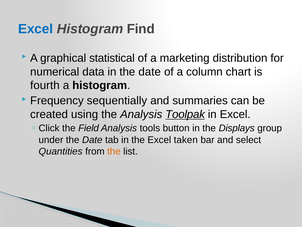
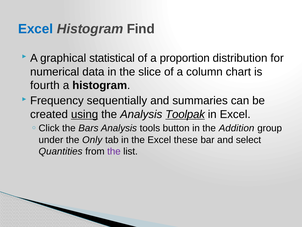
marketing: marketing -> proportion
in the date: date -> slice
using underline: none -> present
Field: Field -> Bars
Displays: Displays -> Addition
under the Date: Date -> Only
taken: taken -> these
the at (114, 151) colour: orange -> purple
